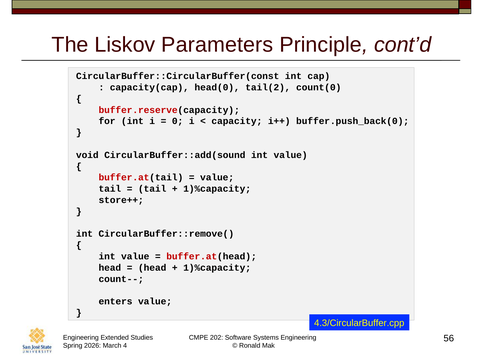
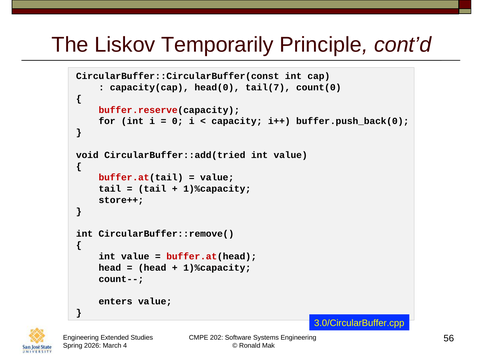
Parameters: Parameters -> Temporarily
tail(2: tail(2 -> tail(7
CircularBuffer::add(sound: CircularBuffer::add(sound -> CircularBuffer::add(tried
4.3/CircularBuffer.cpp: 4.3/CircularBuffer.cpp -> 3.0/CircularBuffer.cpp
